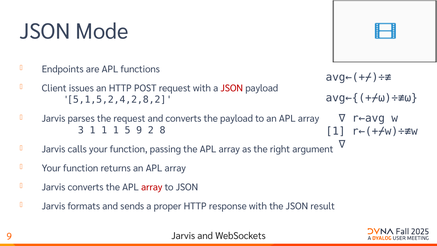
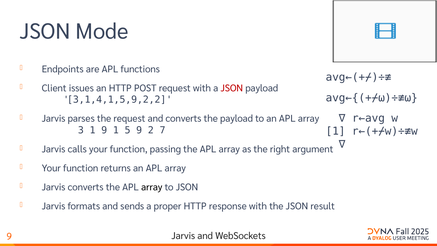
5,1,5,2,4,2,8,2: 5,1,5,2,4,2,8,2 -> 3,1,4,1,5,9,2,2
3 1 1: 1 -> 9
8: 8 -> 7
array at (152, 187) colour: red -> black
